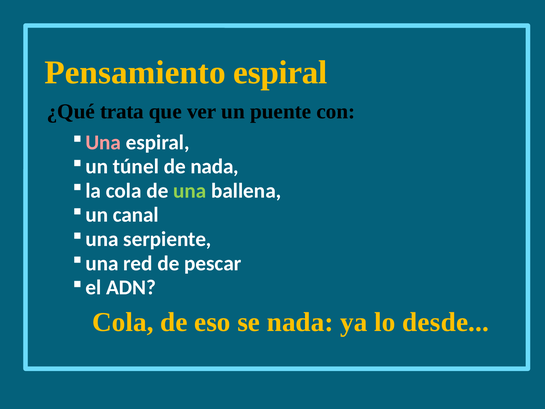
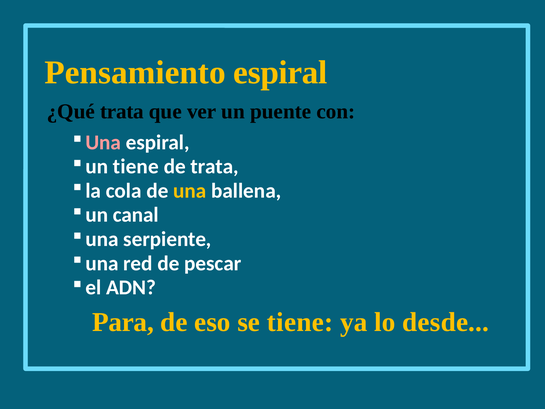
un túnel: túnel -> tiene
de nada: nada -> trata
una at (190, 191) colour: light green -> yellow
Cola at (123, 322): Cola -> Para
se nada: nada -> tiene
